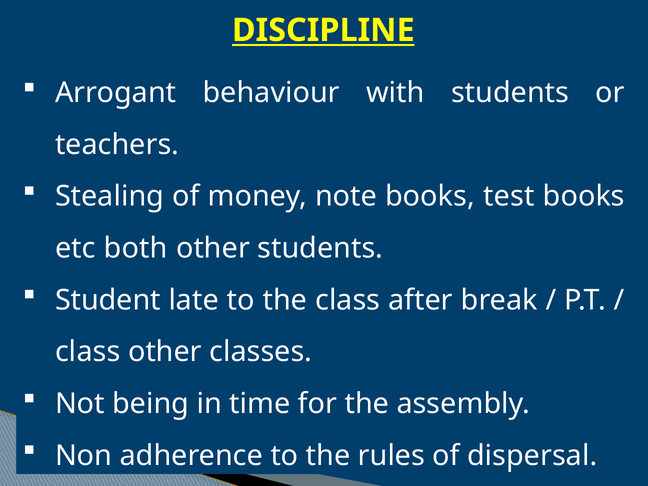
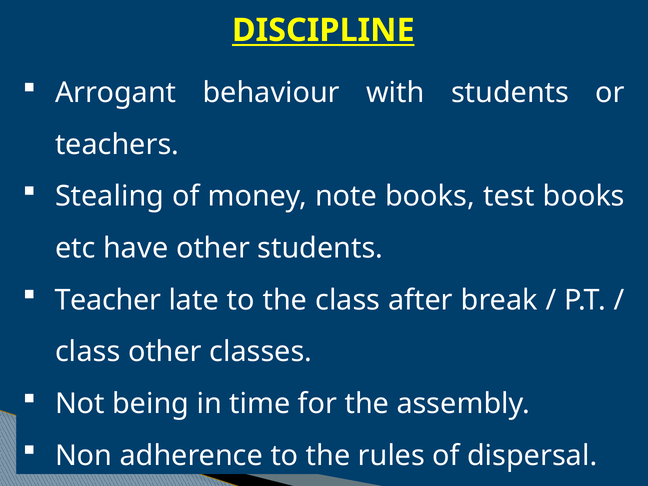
both: both -> have
Student: Student -> Teacher
